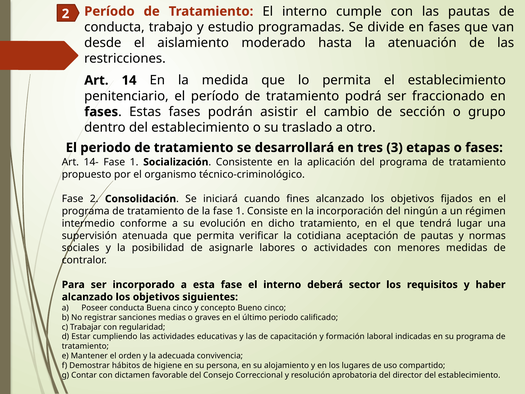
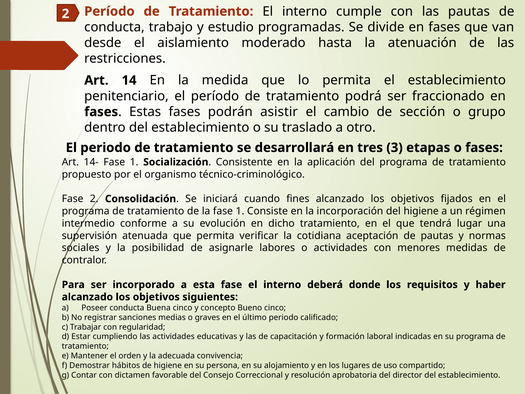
del ningún: ningún -> higiene
sector: sector -> donde
